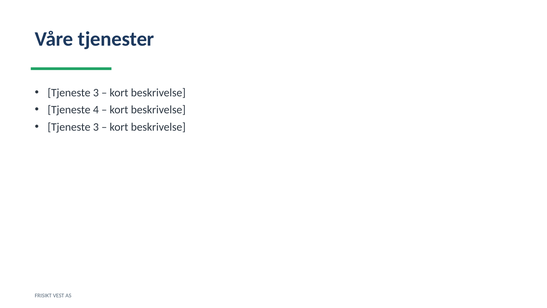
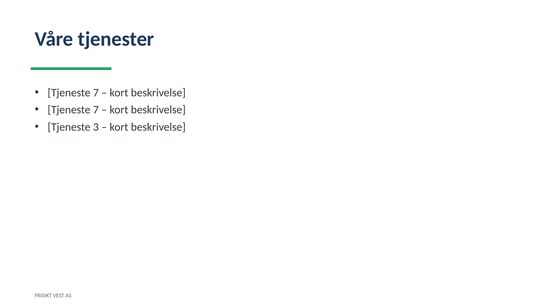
3 at (96, 93): 3 -> 7
4 at (96, 110): 4 -> 7
